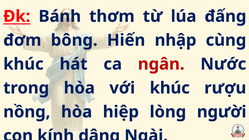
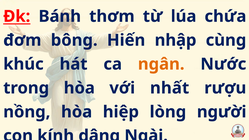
đấng: đấng -> chứa
ngân colour: red -> orange
với khúc: khúc -> nhất
